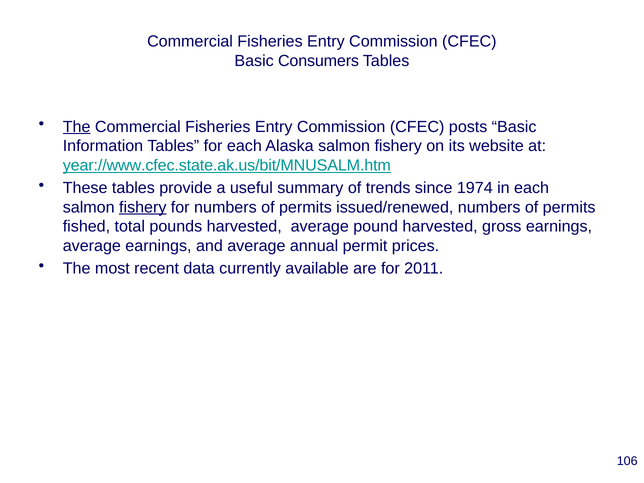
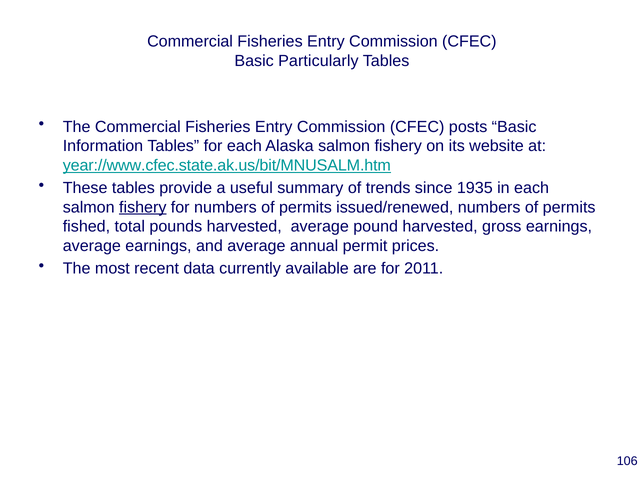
Consumers: Consumers -> Particularly
The at (77, 127) underline: present -> none
1974: 1974 -> 1935
